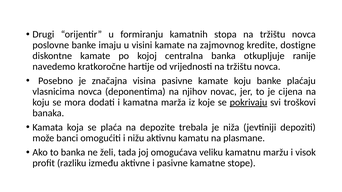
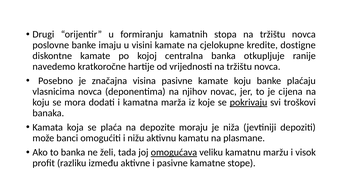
zajmovnog: zajmovnog -> cjelokupne
trebala: trebala -> moraju
omogućava underline: none -> present
